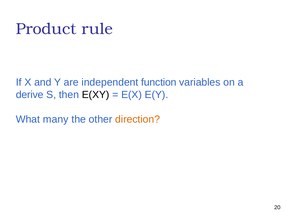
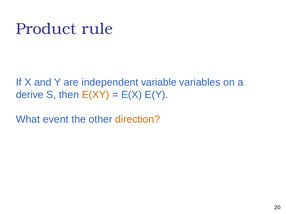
function: function -> variable
E(XY colour: black -> orange
many: many -> event
